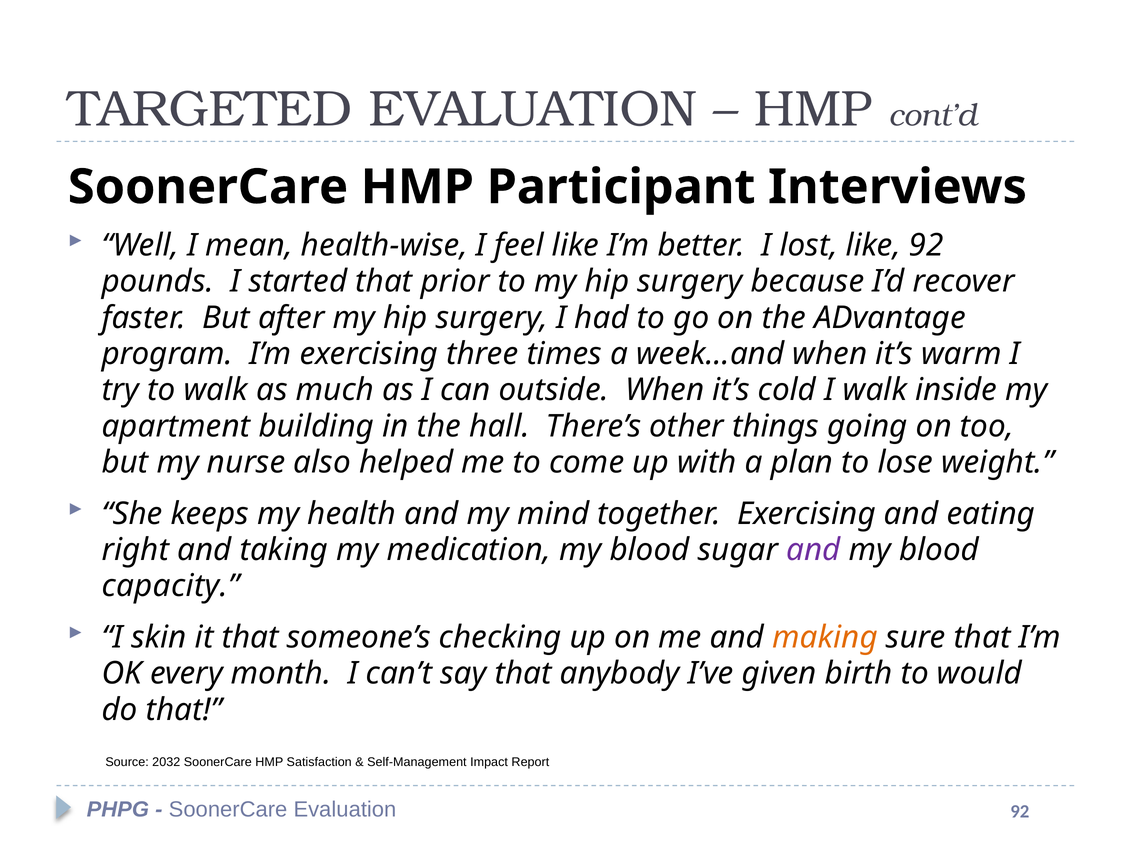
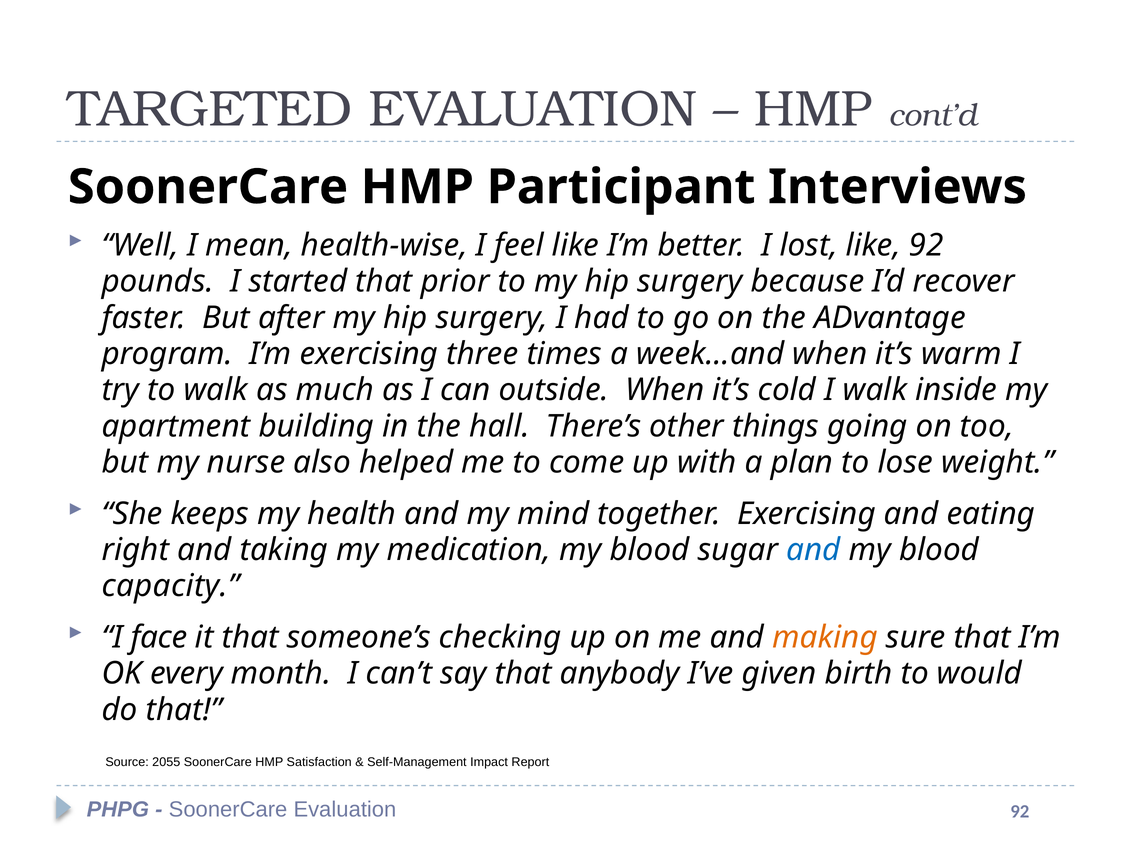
and at (813, 550) colour: purple -> blue
skin: skin -> face
2032: 2032 -> 2055
